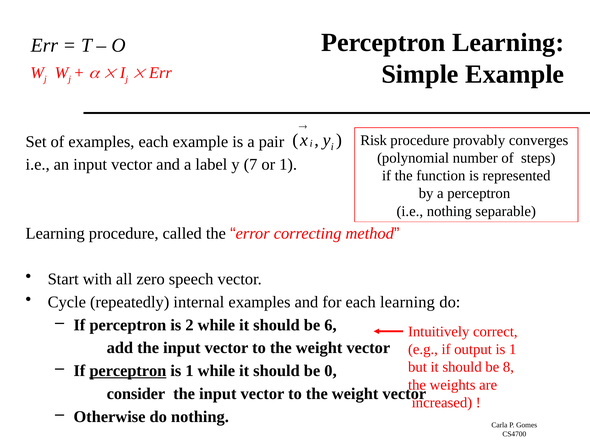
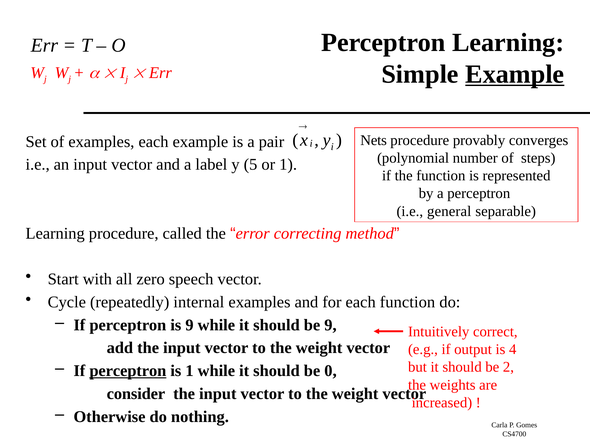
Example at (515, 74) underline: none -> present
Risk: Risk -> Nets
7: 7 -> 5
i.e nothing: nothing -> general
each learning: learning -> function
is 2: 2 -> 9
be 6: 6 -> 9
output is 1: 1 -> 4
8: 8 -> 2
